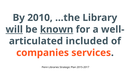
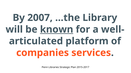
2010: 2010 -> 2007
will underline: present -> none
included: included -> platform
